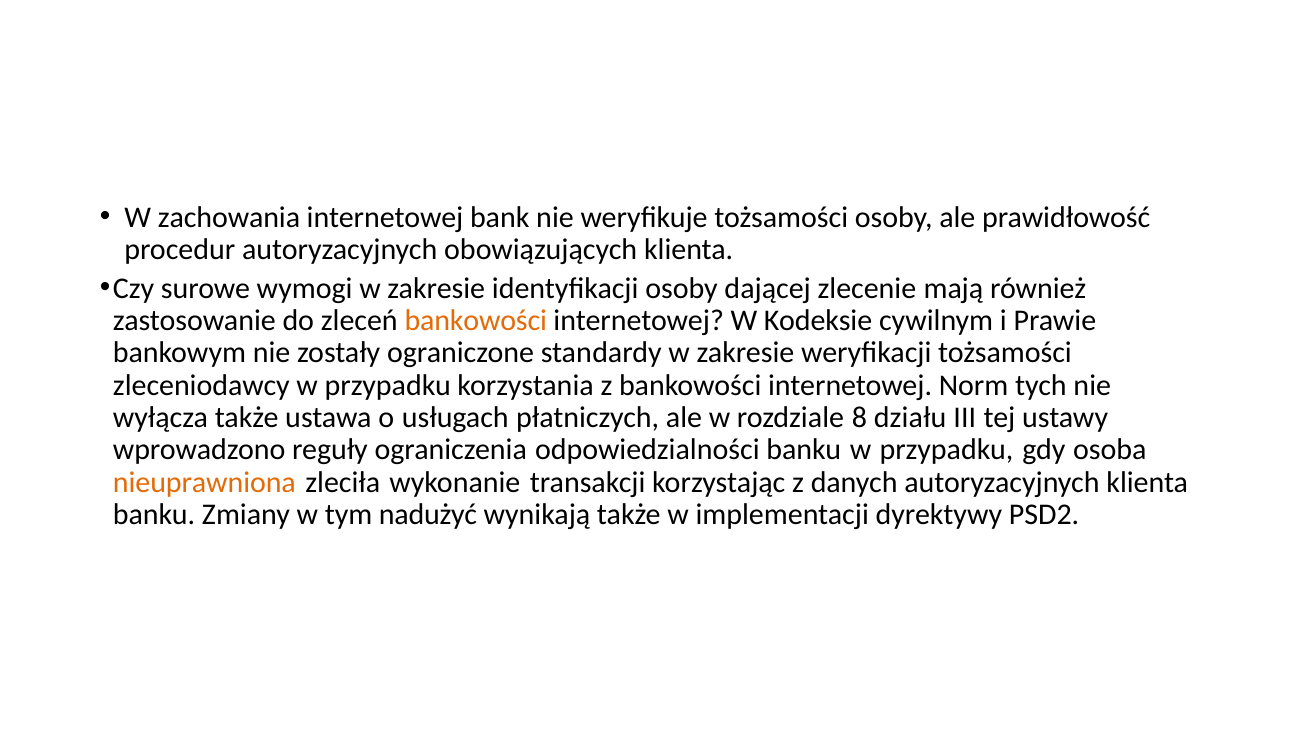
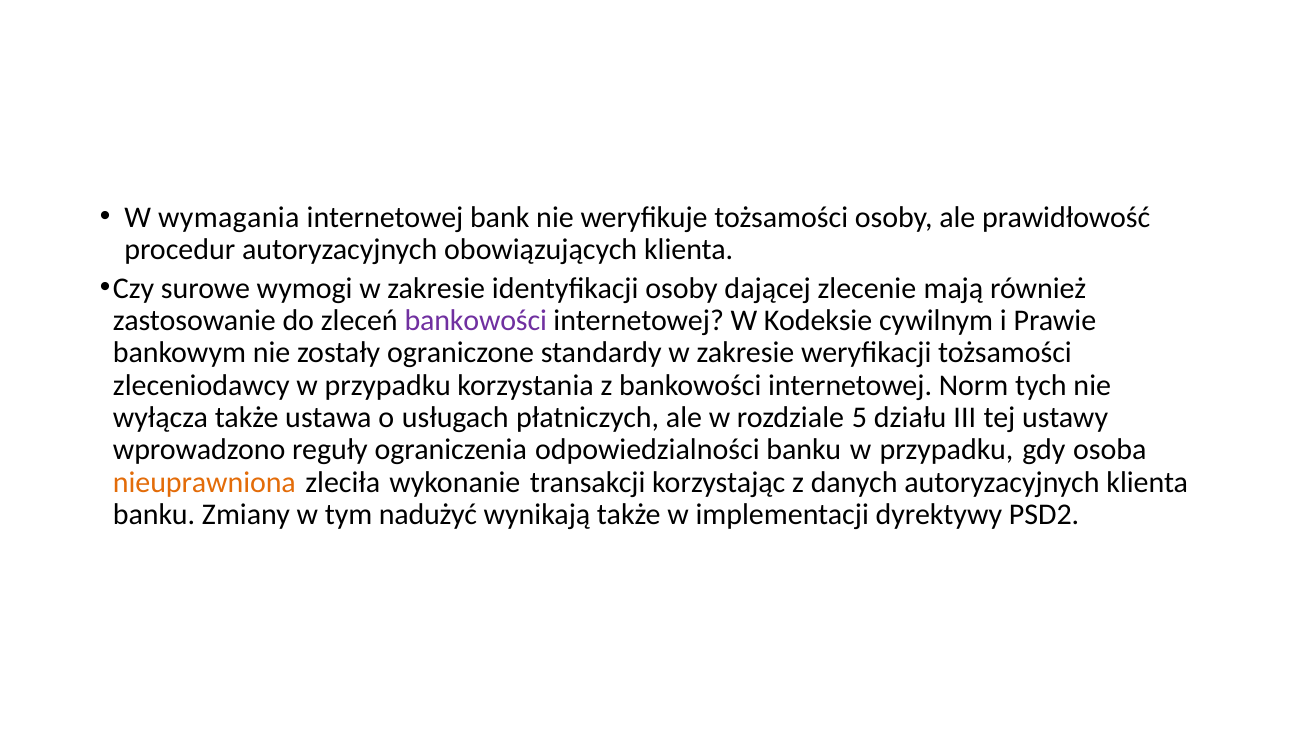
zachowania: zachowania -> wymagania
bankowości at (476, 320) colour: orange -> purple
8: 8 -> 5
